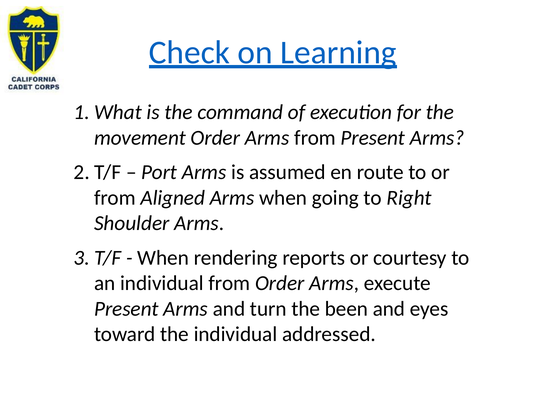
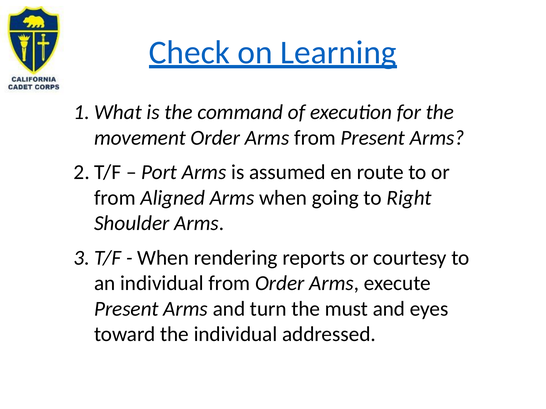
been: been -> must
